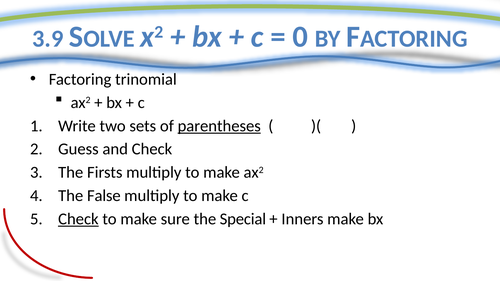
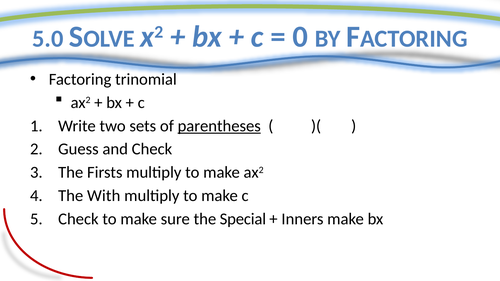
3.9: 3.9 -> 5.0
False: False -> With
Check at (78, 219) underline: present -> none
